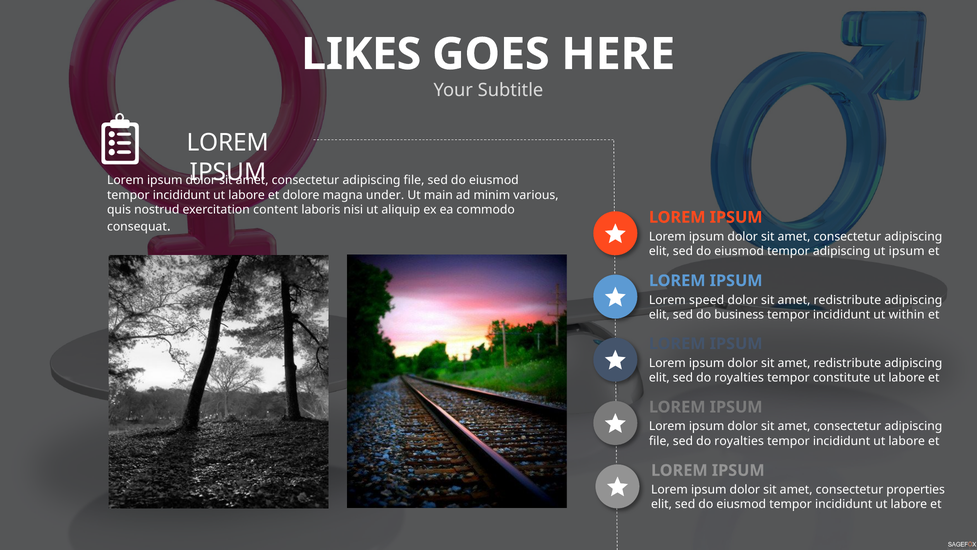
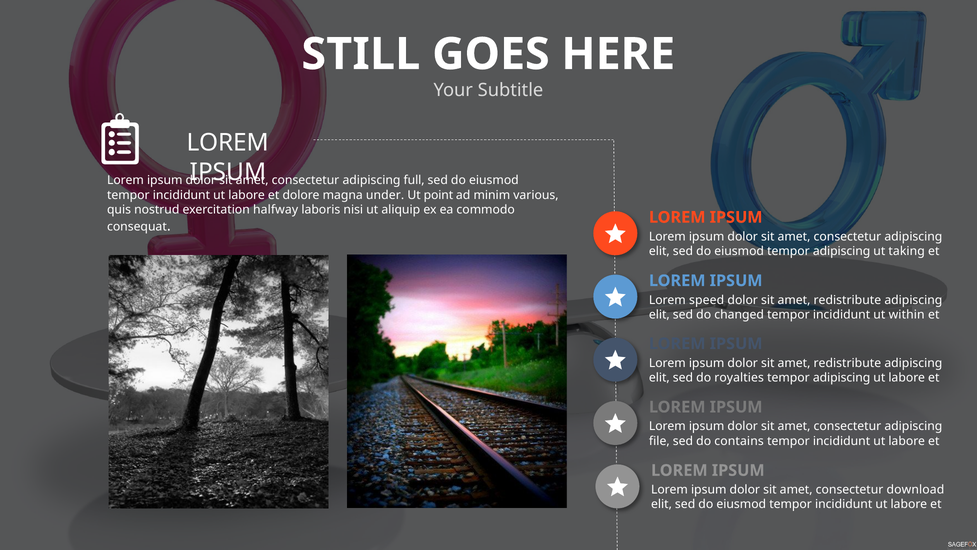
LIKES: LIKES -> STILL
file at (414, 180): file -> full
main: main -> point
content: content -> halfway
ut ipsum: ipsum -> taking
business: business -> changed
constitute at (842, 377): constitute -> adipiscing
royalties at (739, 441): royalties -> contains
properties: properties -> download
